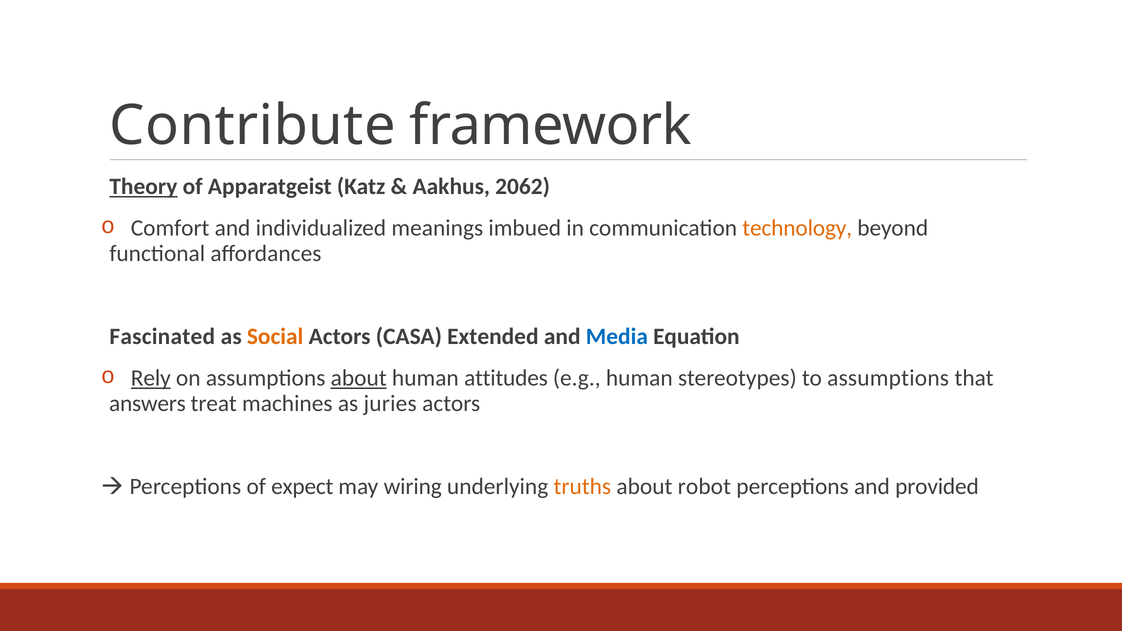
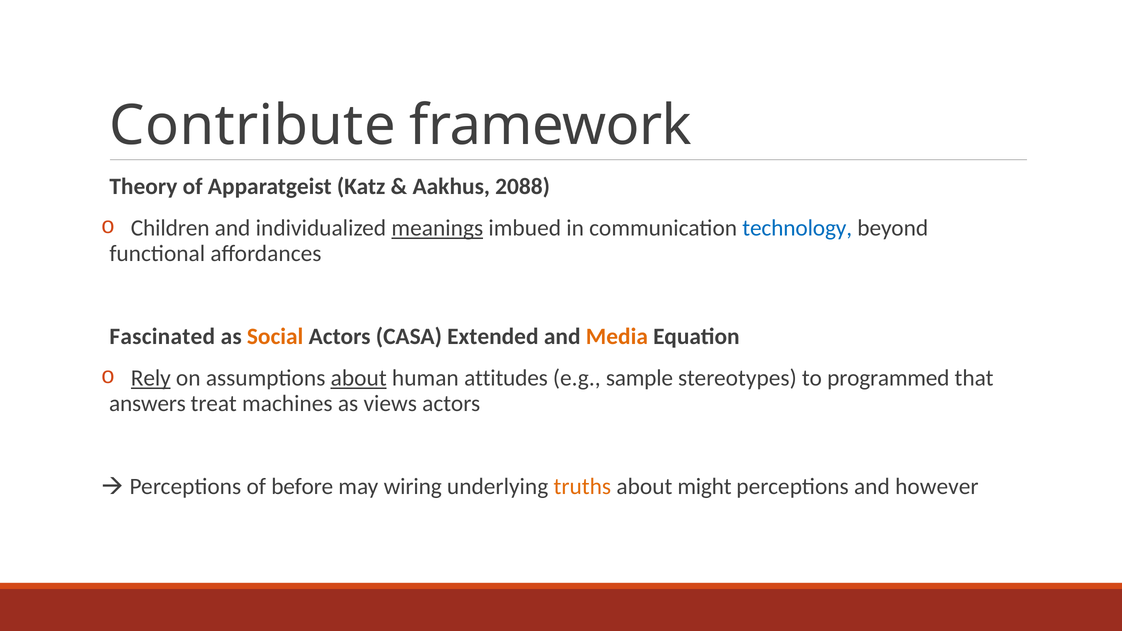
Theory underline: present -> none
2062: 2062 -> 2088
Comfort: Comfort -> Children
meanings underline: none -> present
technology colour: orange -> blue
Media colour: blue -> orange
e.g human: human -> sample
to assumptions: assumptions -> programmed
juries: juries -> views
expect: expect -> before
robot: robot -> might
provided: provided -> however
